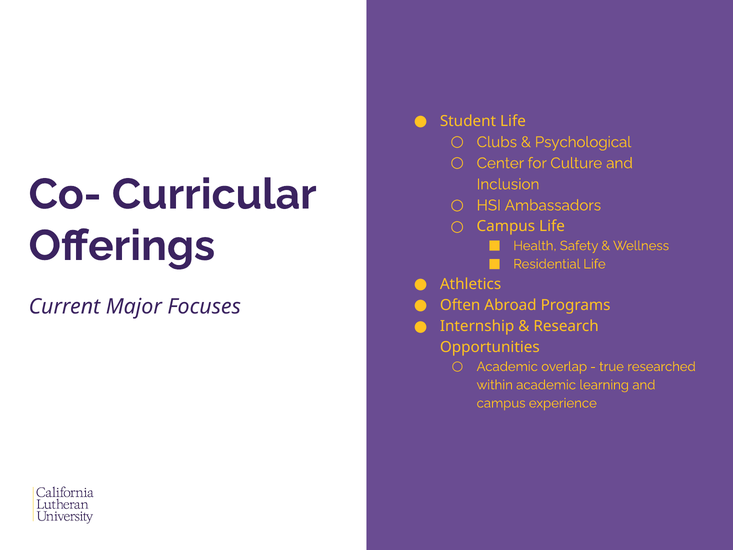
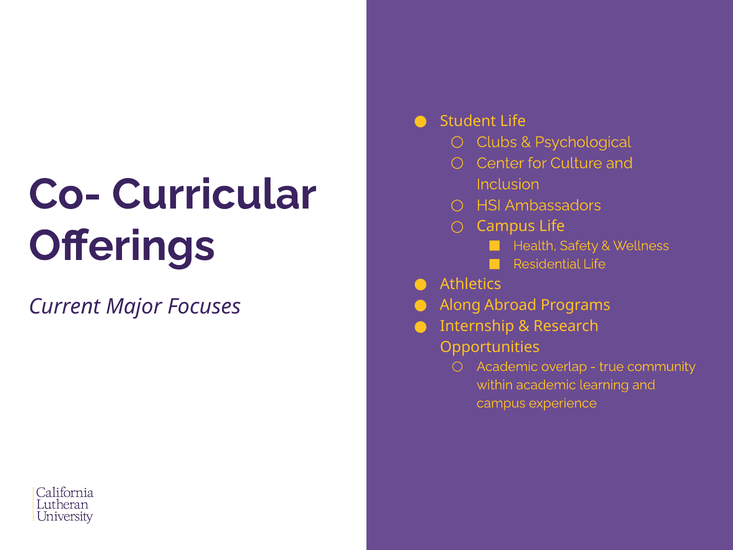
Often: Often -> Along
researched: researched -> community
